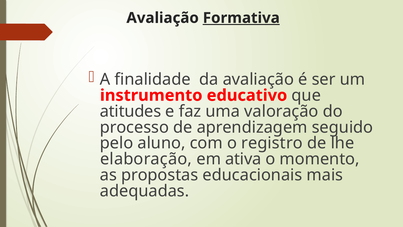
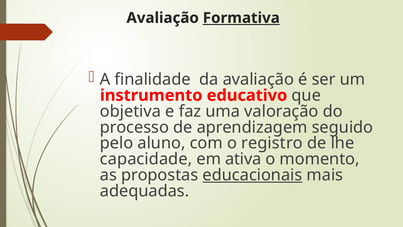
atitudes: atitudes -> objetiva
elaboração: elaboração -> capacidade
educacionais underline: none -> present
